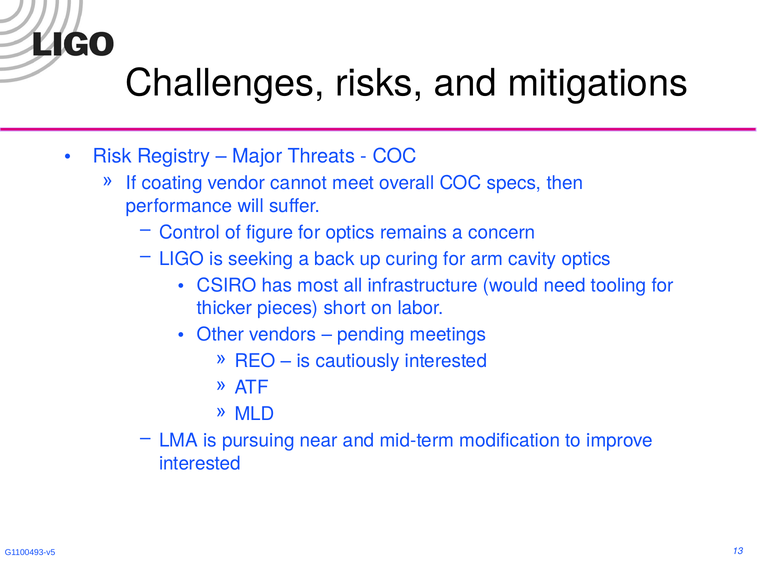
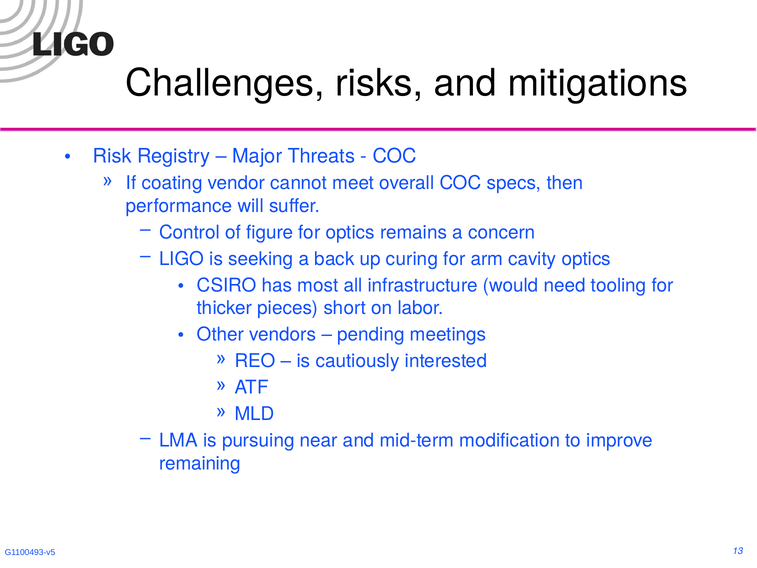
interested at (200, 463): interested -> remaining
